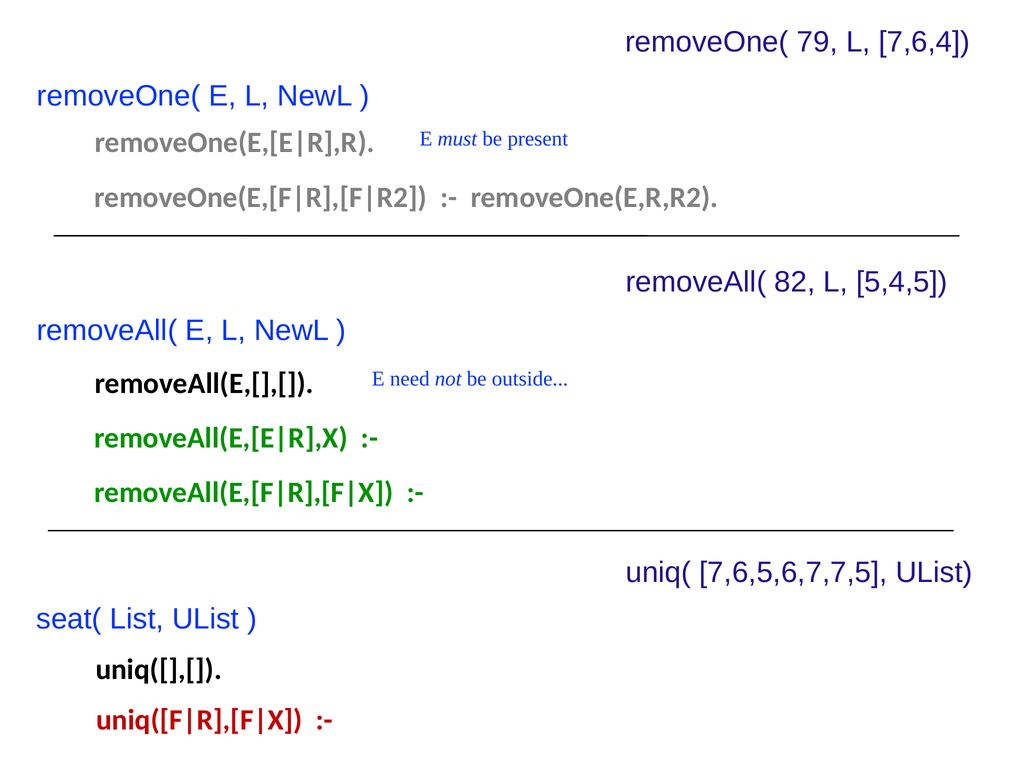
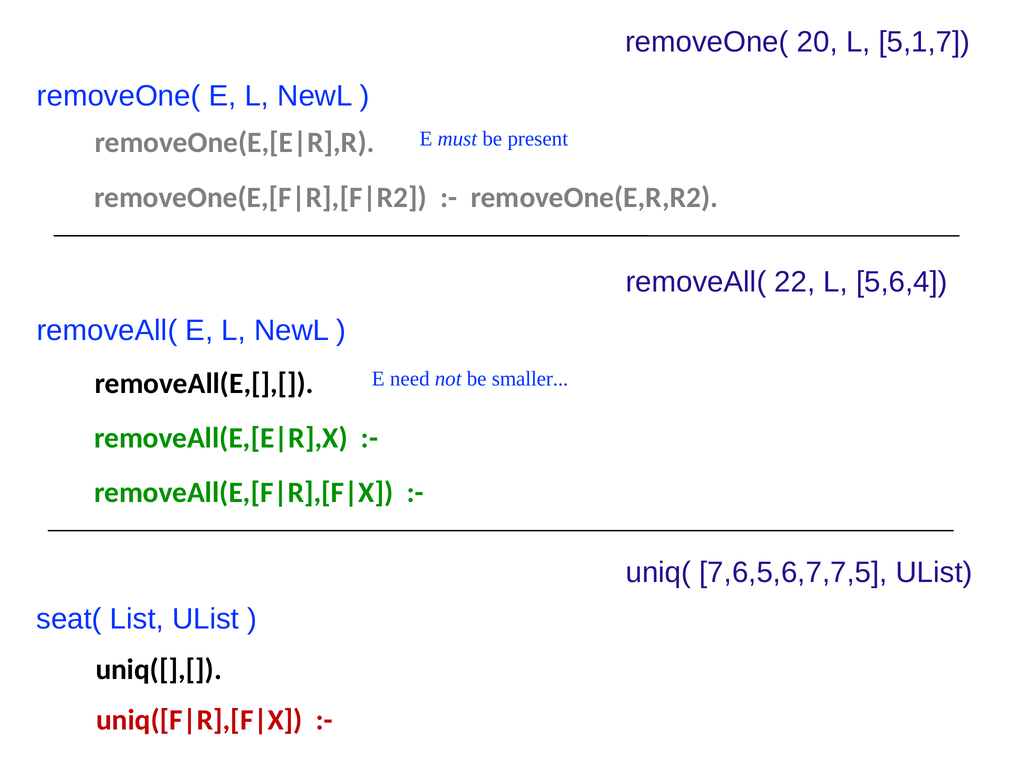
79: 79 -> 20
7,6,4: 7,6,4 -> 5,1,7
82: 82 -> 22
5,4,5: 5,4,5 -> 5,6,4
outside: outside -> smaller
